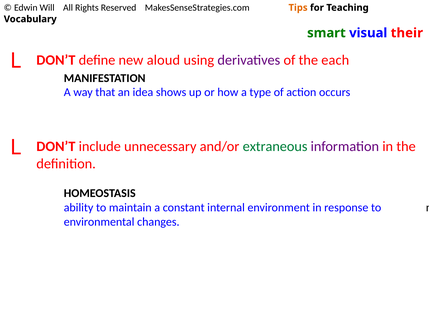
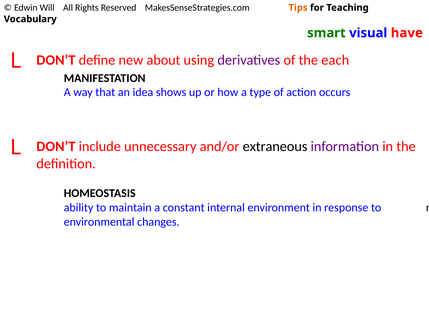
their: their -> have
aloud: aloud -> about
extraneous colour: green -> black
